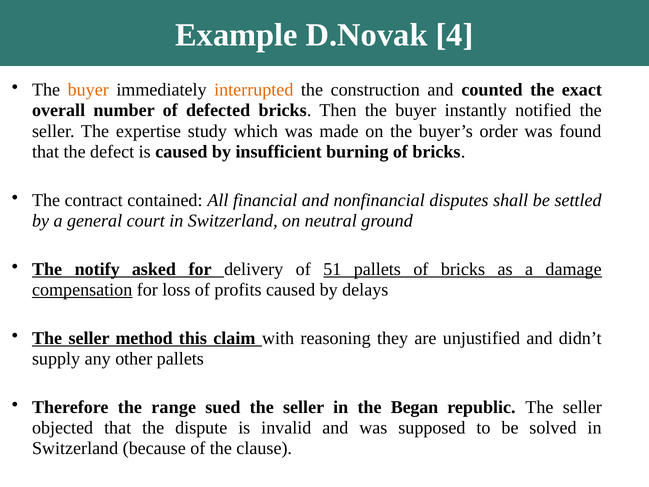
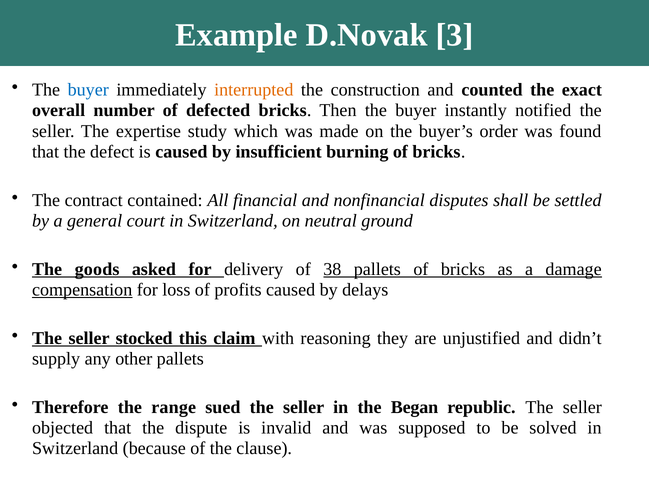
4: 4 -> 3
buyer at (88, 90) colour: orange -> blue
notify: notify -> goods
51: 51 -> 38
method: method -> stocked
